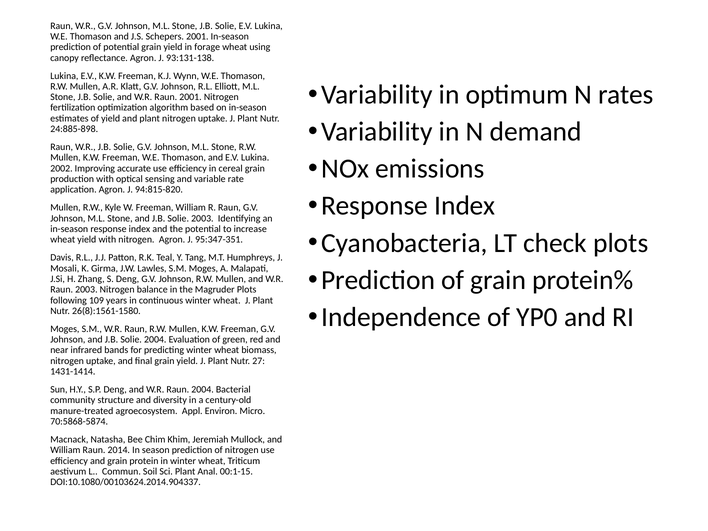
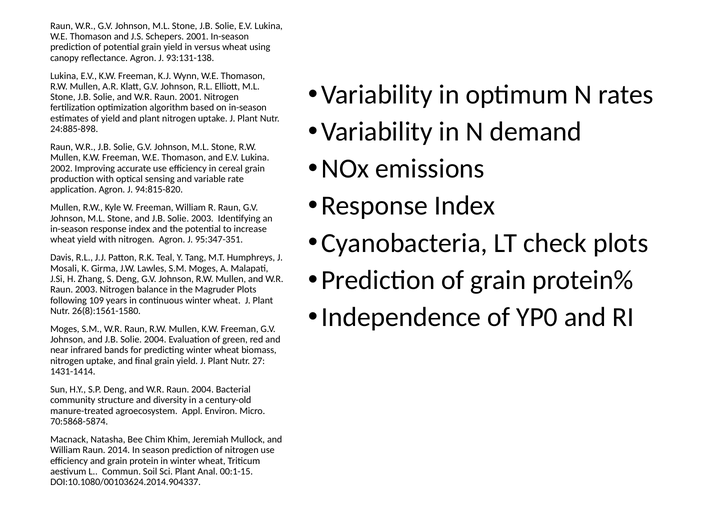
forage: forage -> versus
